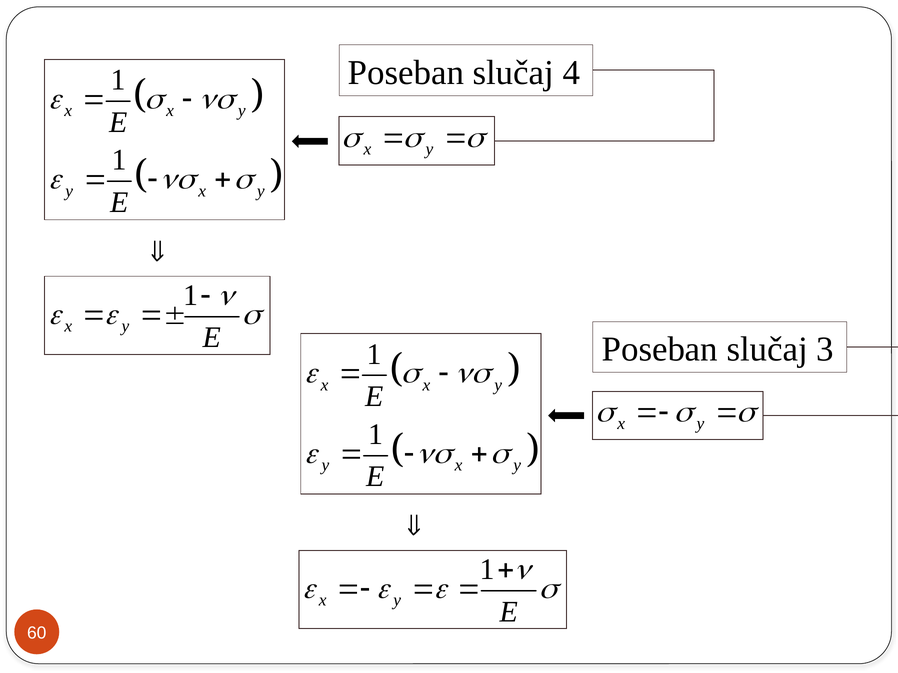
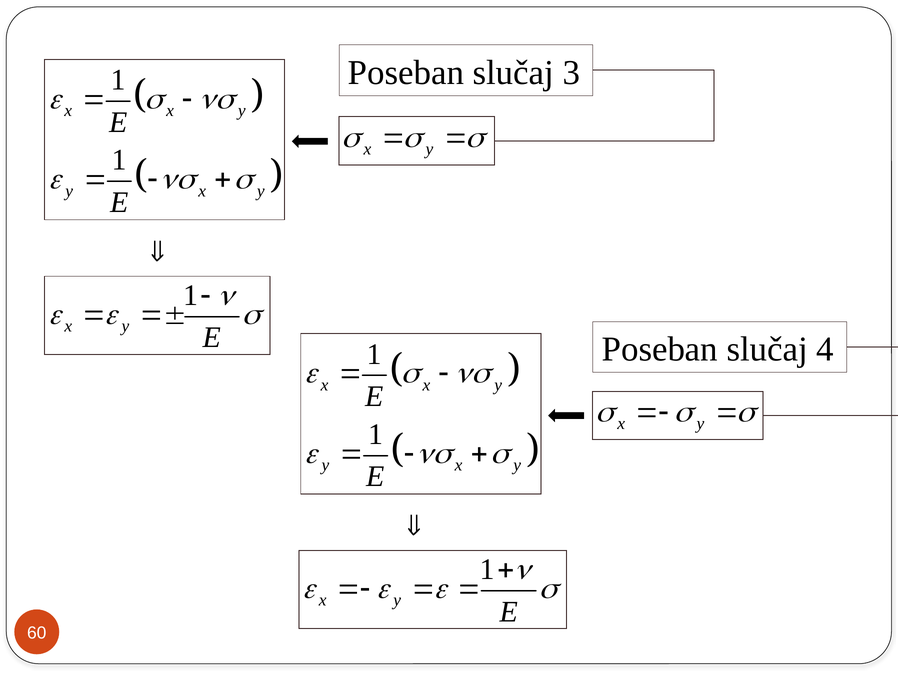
4: 4 -> 3
3: 3 -> 4
